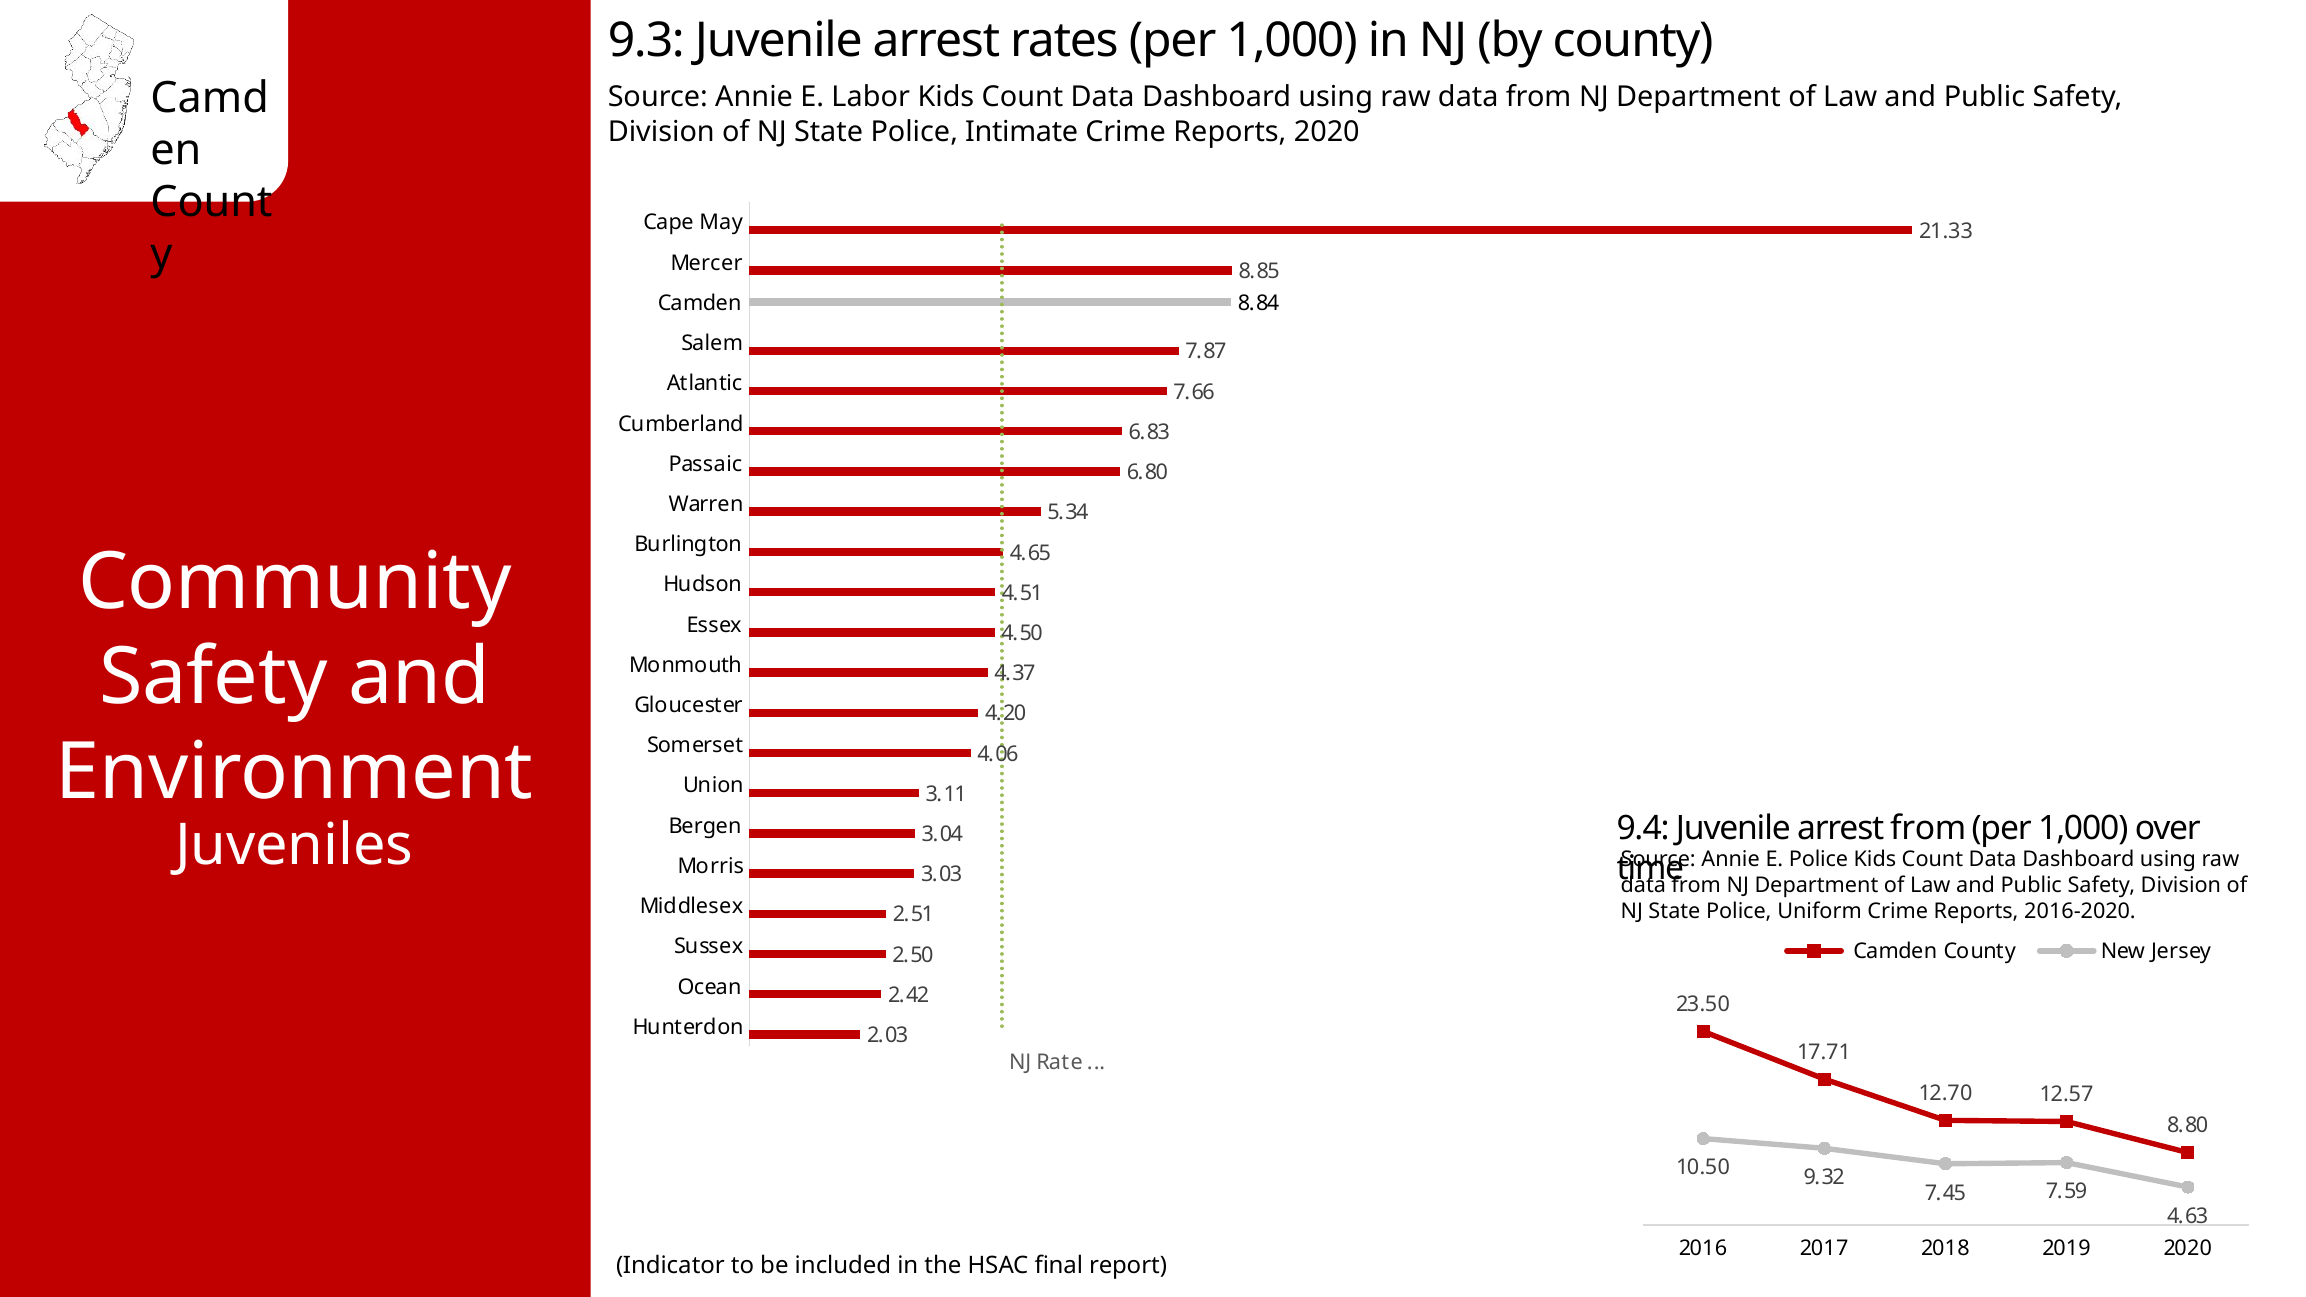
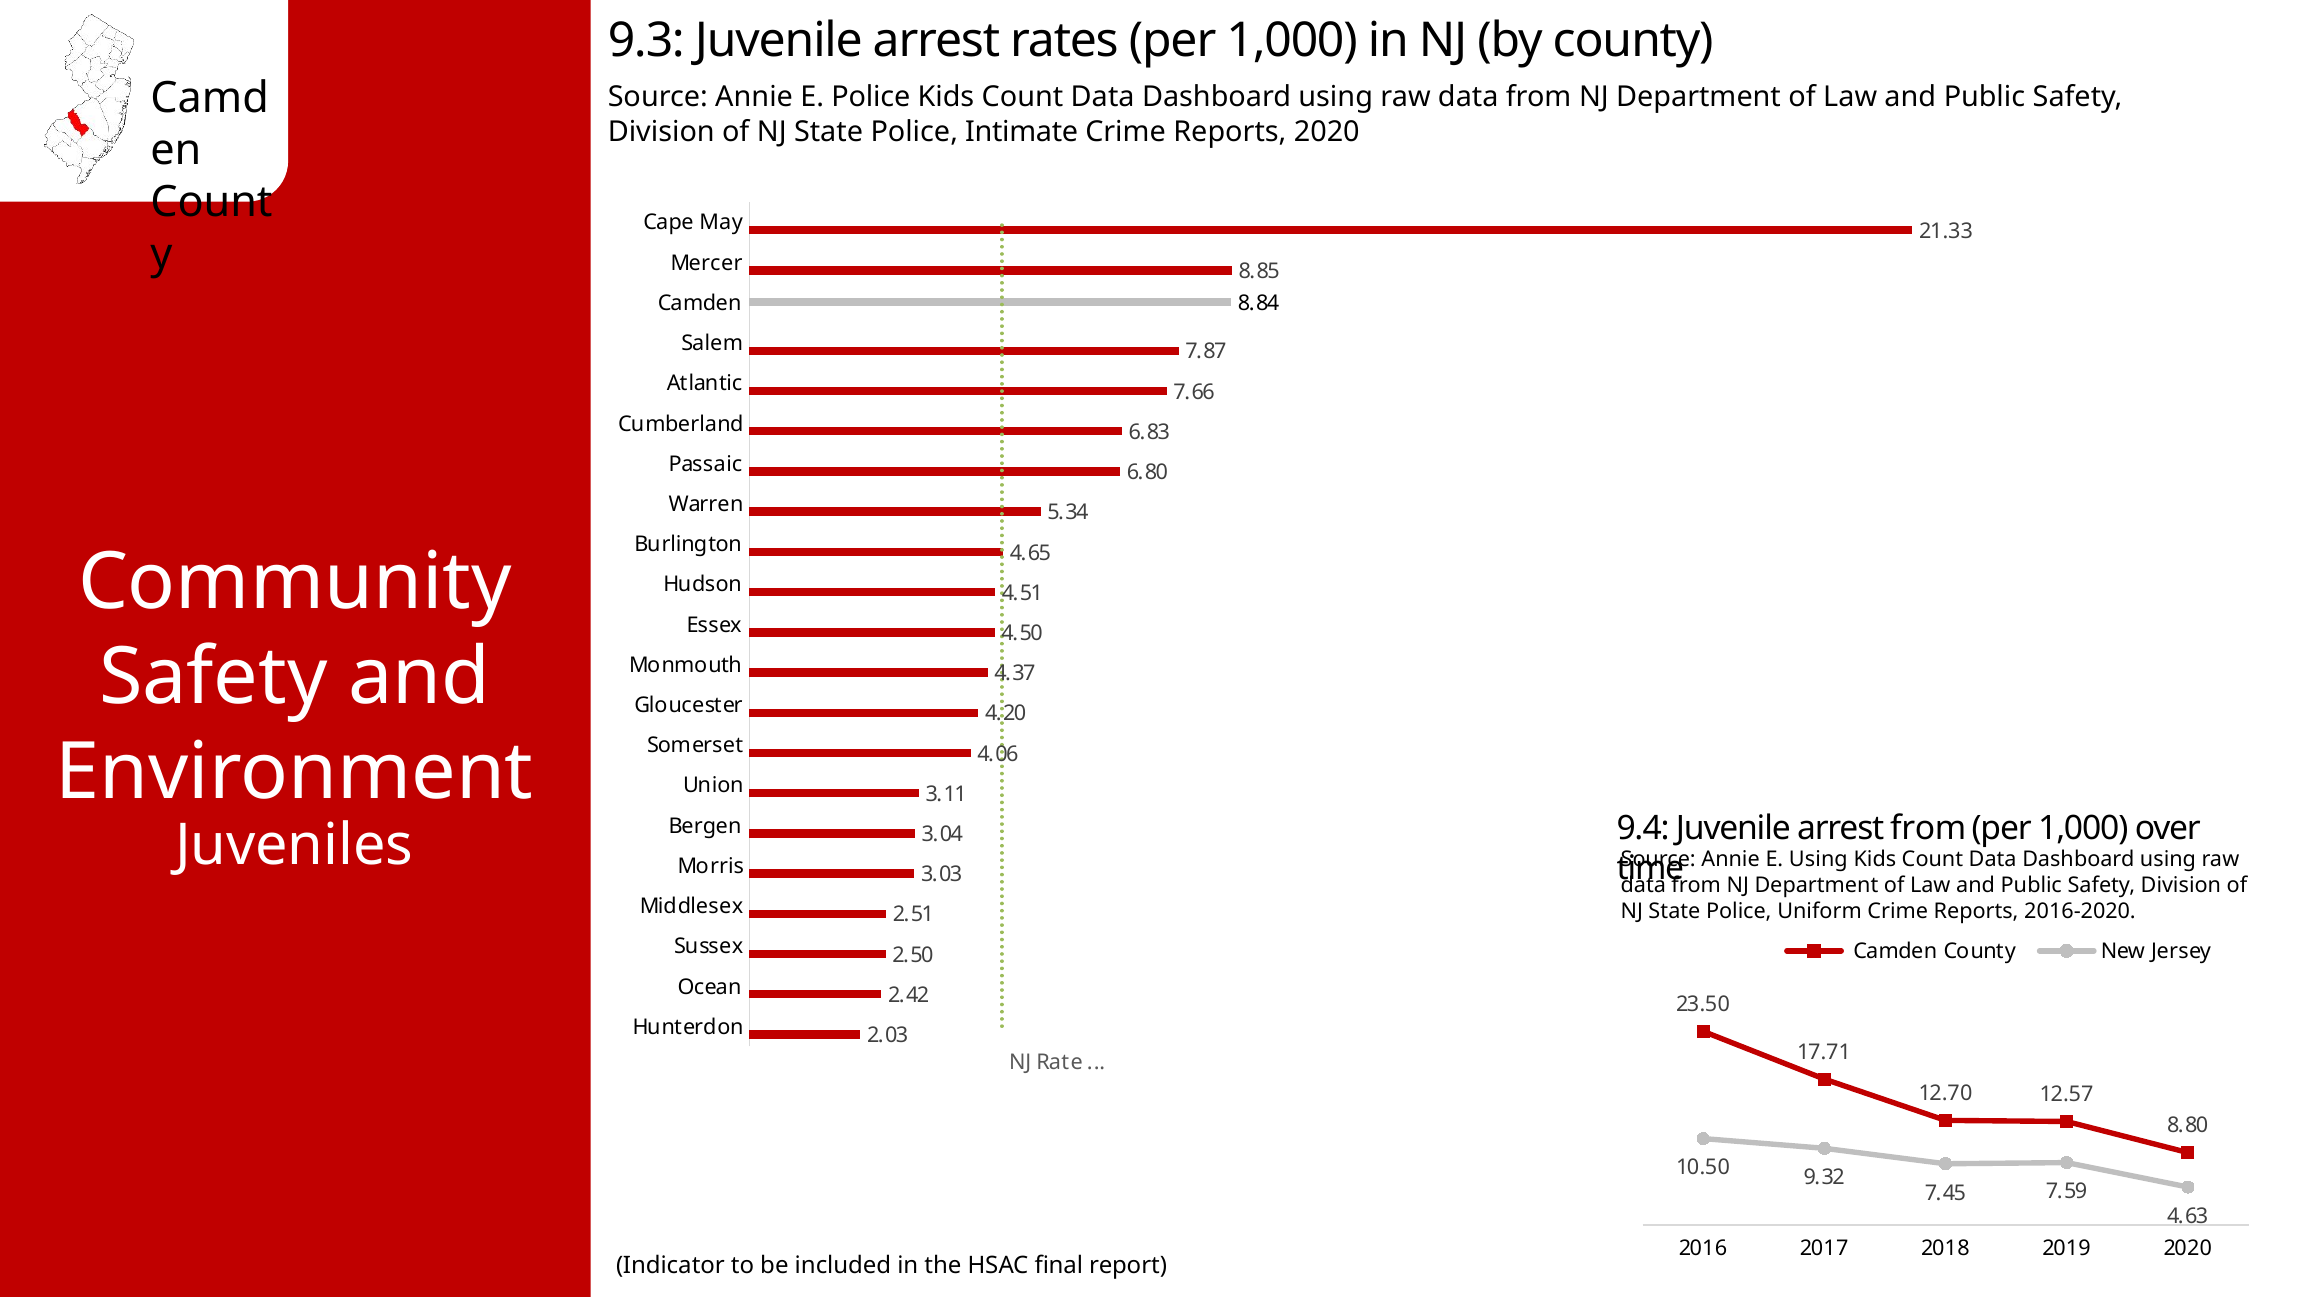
E Labor: Labor -> Police
E Police: Police -> Using
